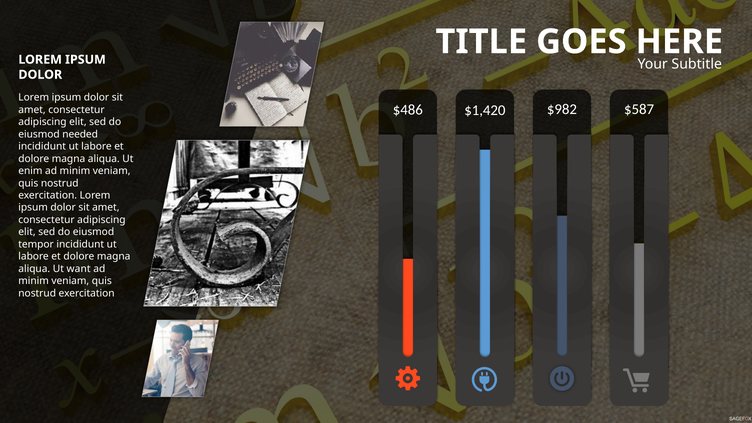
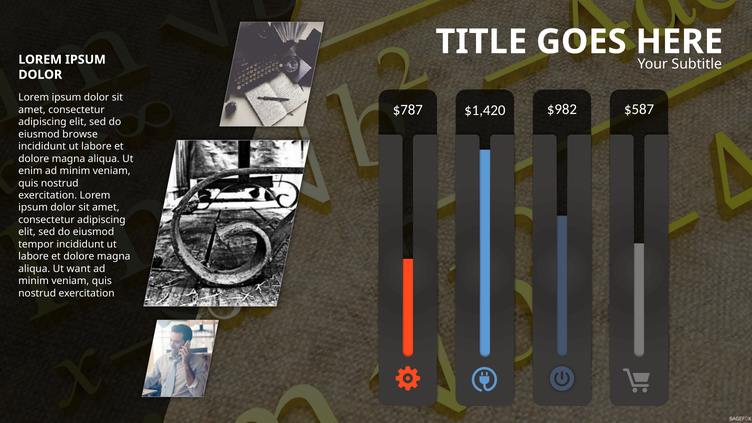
$486: $486 -> $787
needed: needed -> browse
